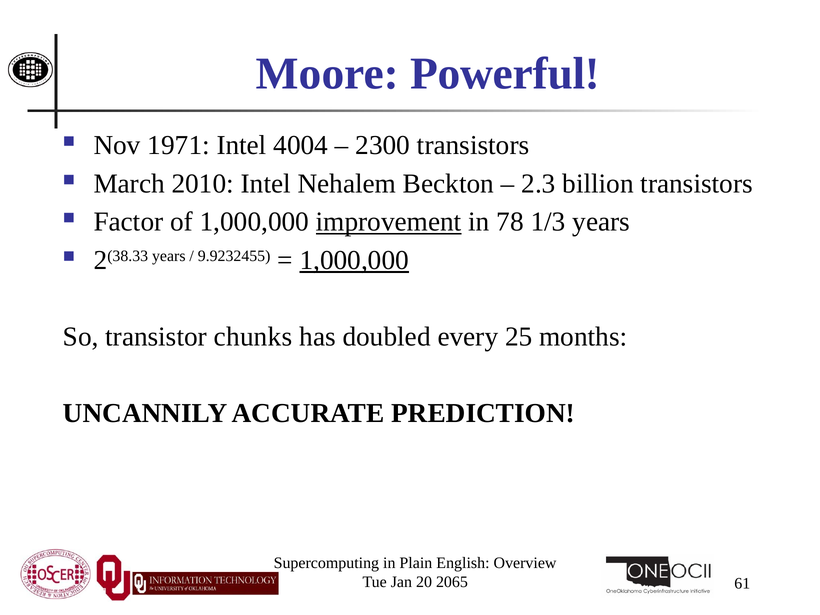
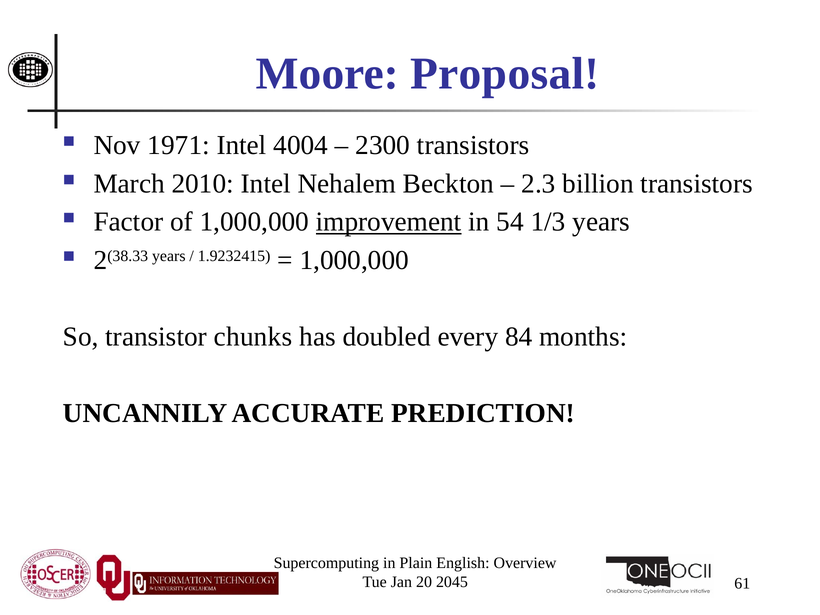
Powerful: Powerful -> Proposal
78: 78 -> 54
9.9232455: 9.9232455 -> 1.9232415
1,000,000 at (354, 260) underline: present -> none
25: 25 -> 84
2065: 2065 -> 2045
